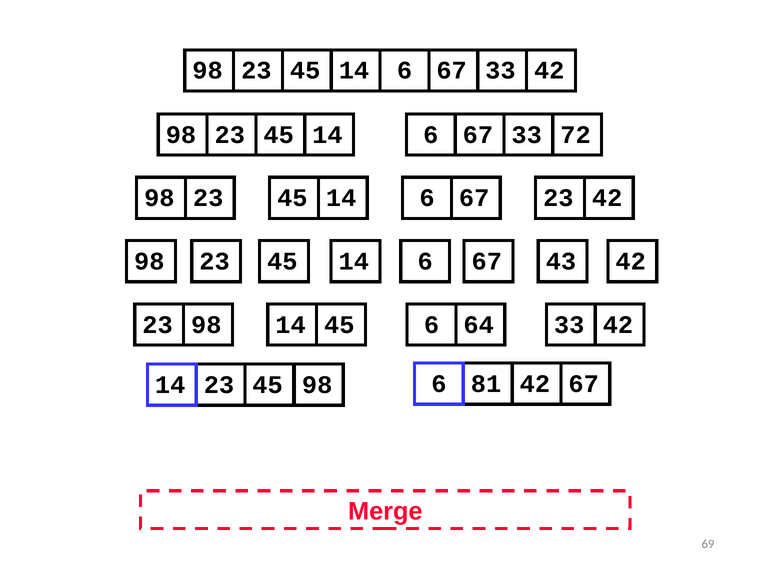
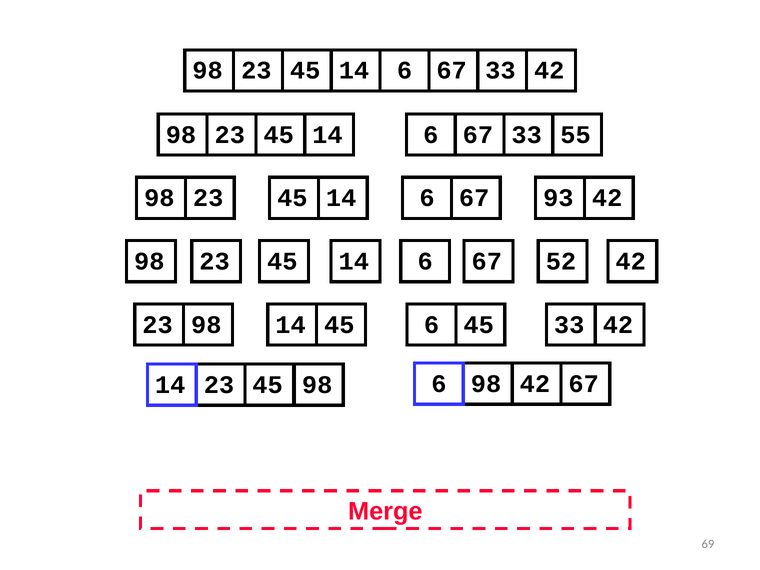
72: 72 -> 55
6 23: 23 -> 93
43: 43 -> 52
14 64: 64 -> 45
98 81: 81 -> 98
